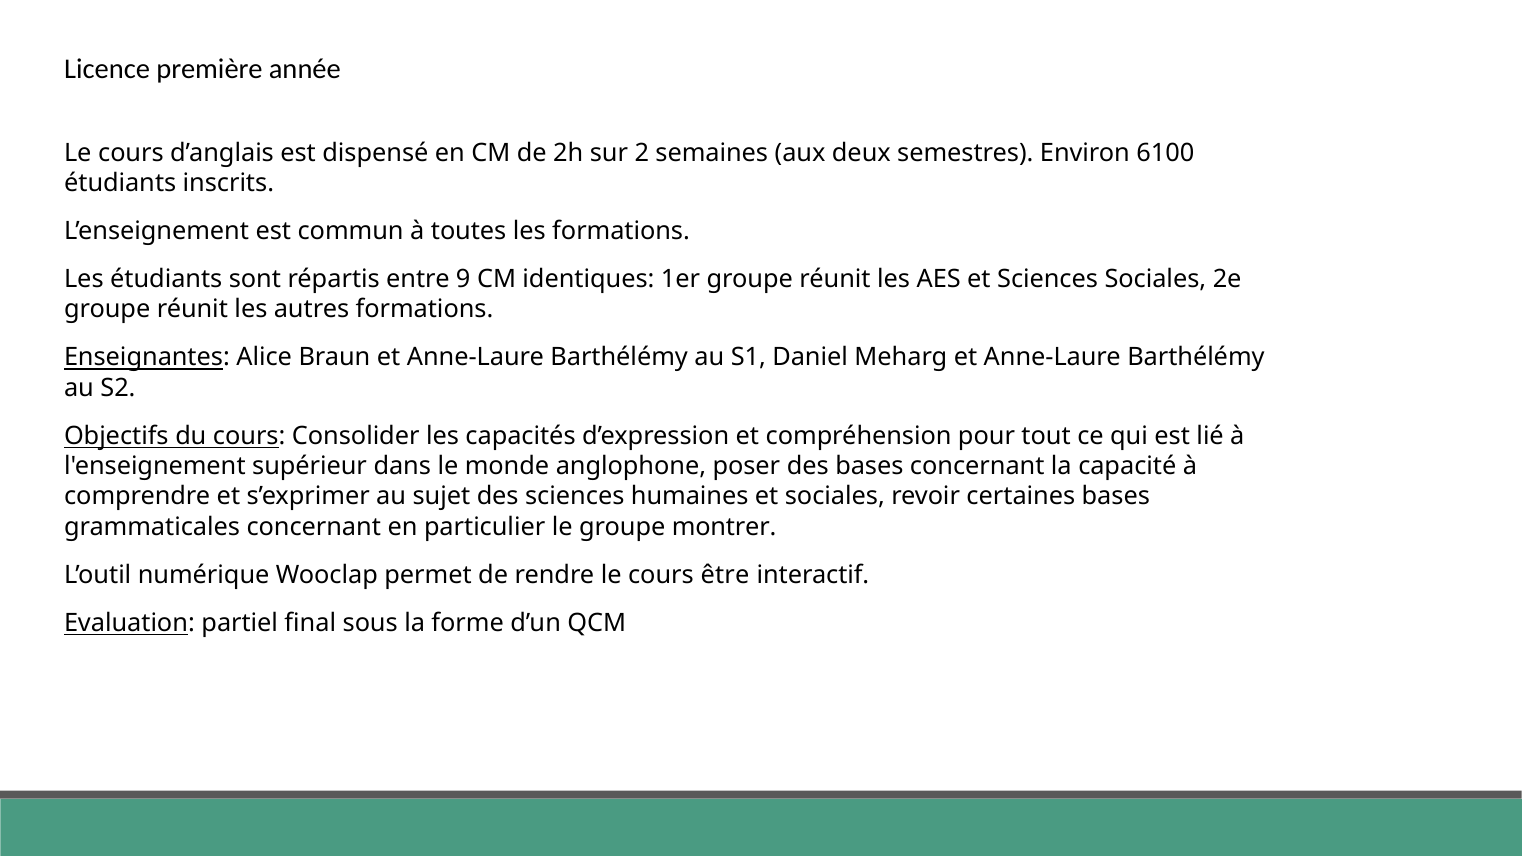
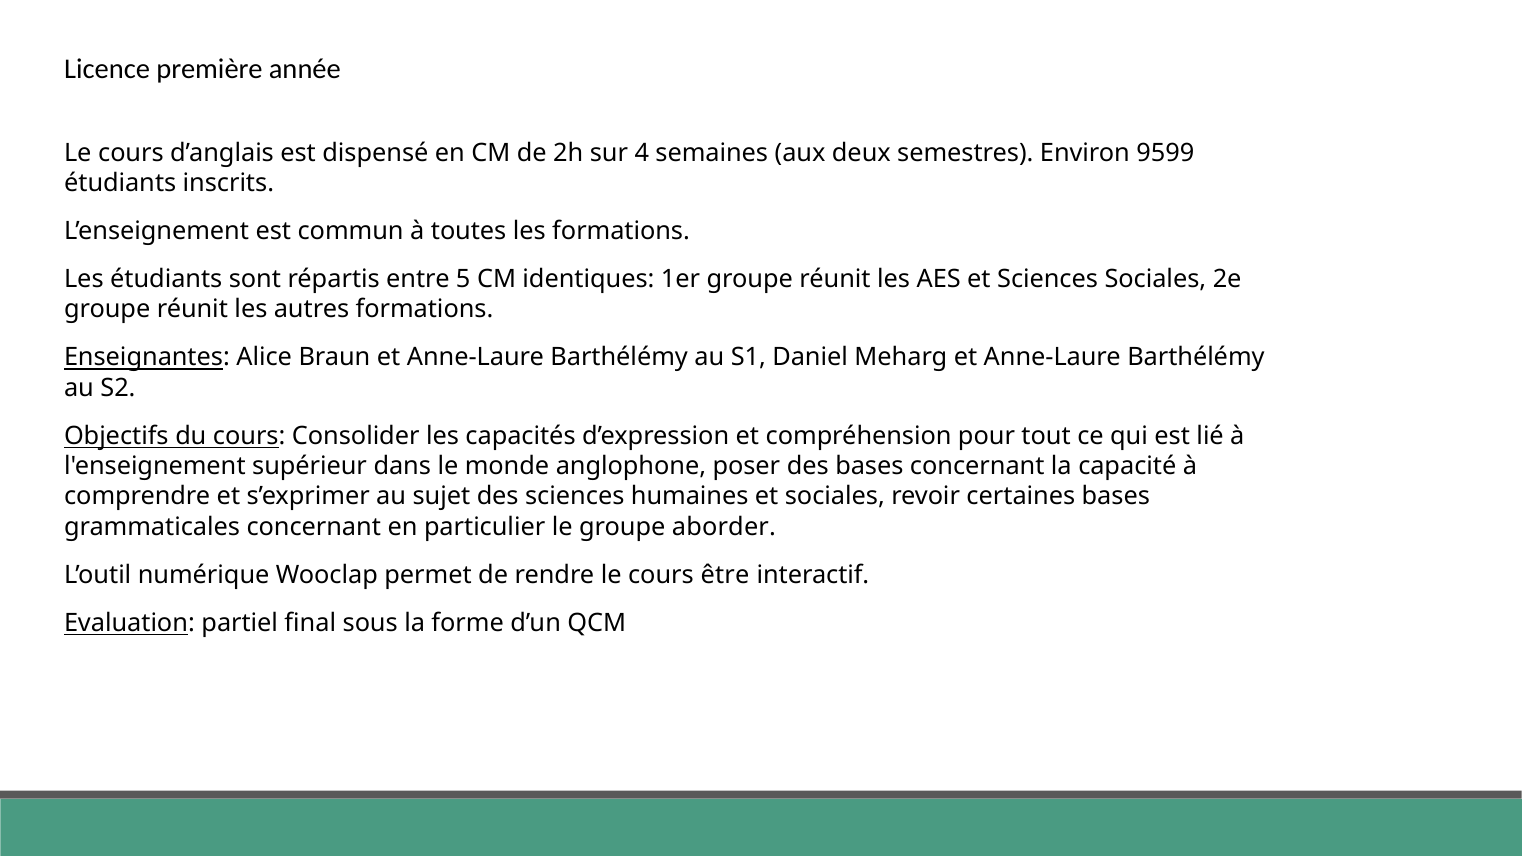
2: 2 -> 4
6100: 6100 -> 9599
9: 9 -> 5
montrer: montrer -> aborder
